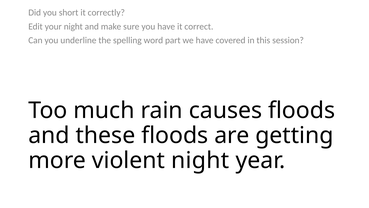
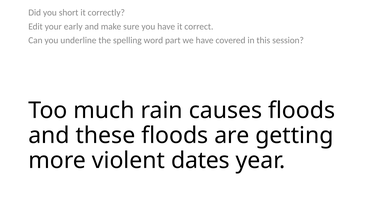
your night: night -> early
violent night: night -> dates
